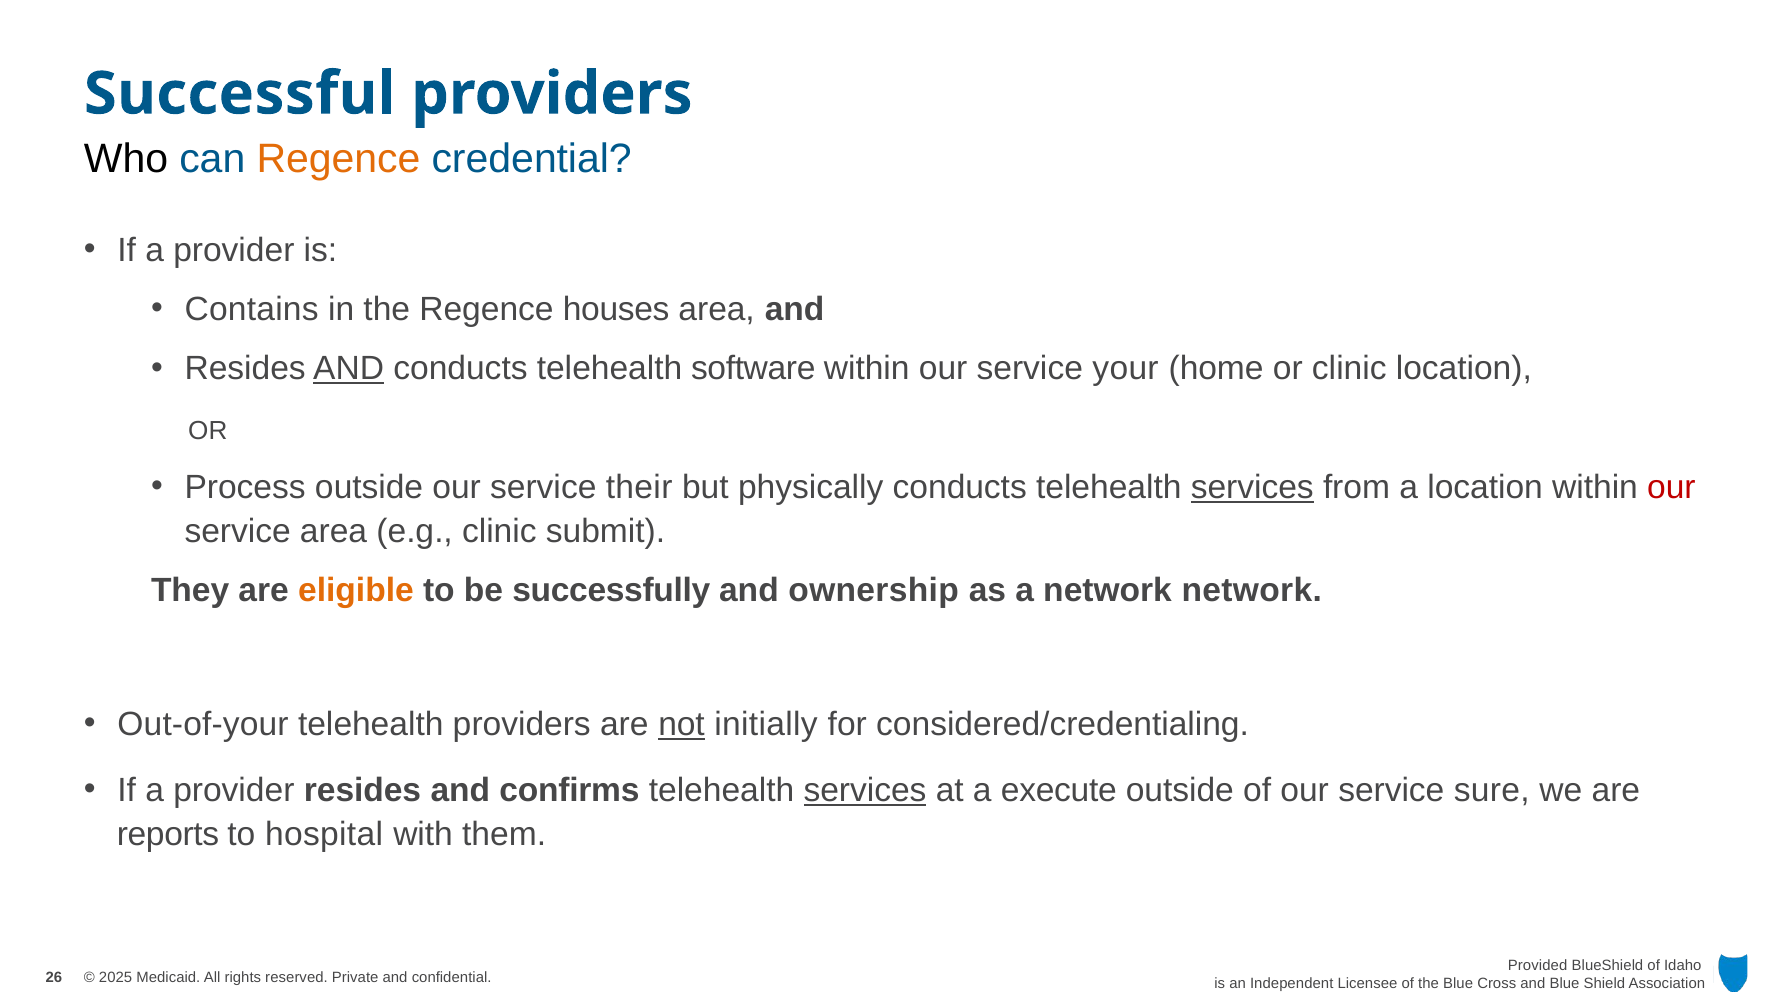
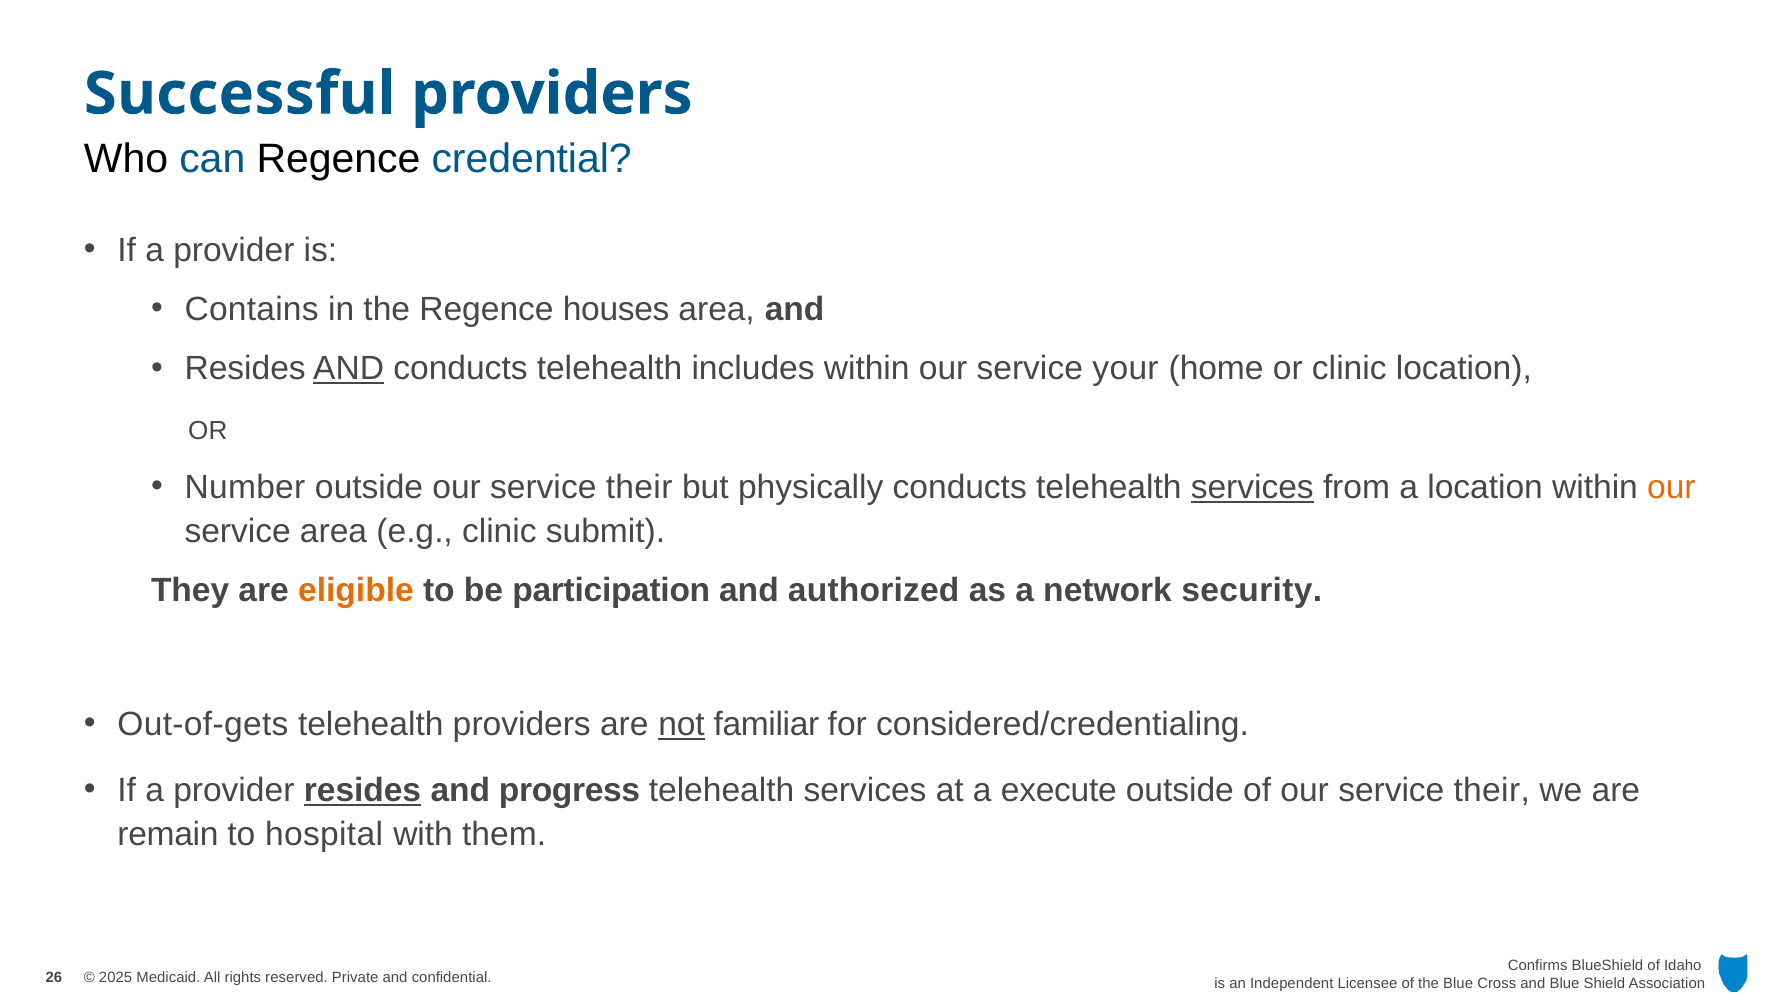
Regence at (339, 159) colour: orange -> black
software: software -> includes
Process: Process -> Number
our at (1671, 487) colour: red -> orange
successfully: successfully -> participation
ownership: ownership -> authorized
network network: network -> security
Out-of-your: Out-of-your -> Out-of-gets
initially: initially -> familiar
resides at (363, 791) underline: none -> present
confirms: confirms -> progress
services at (865, 791) underline: present -> none
of our service sure: sure -> their
reports: reports -> remain
Provided: Provided -> Confirms
